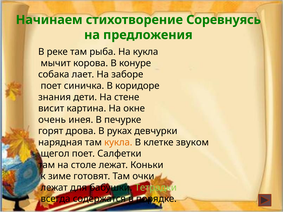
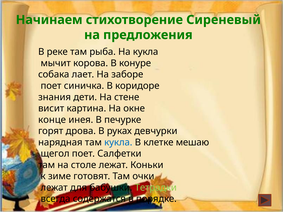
Соревнуясь: Соревнуясь -> Сиреневый
очень: очень -> конце
кукла at (118, 142) colour: orange -> blue
звуком: звуком -> мешаю
